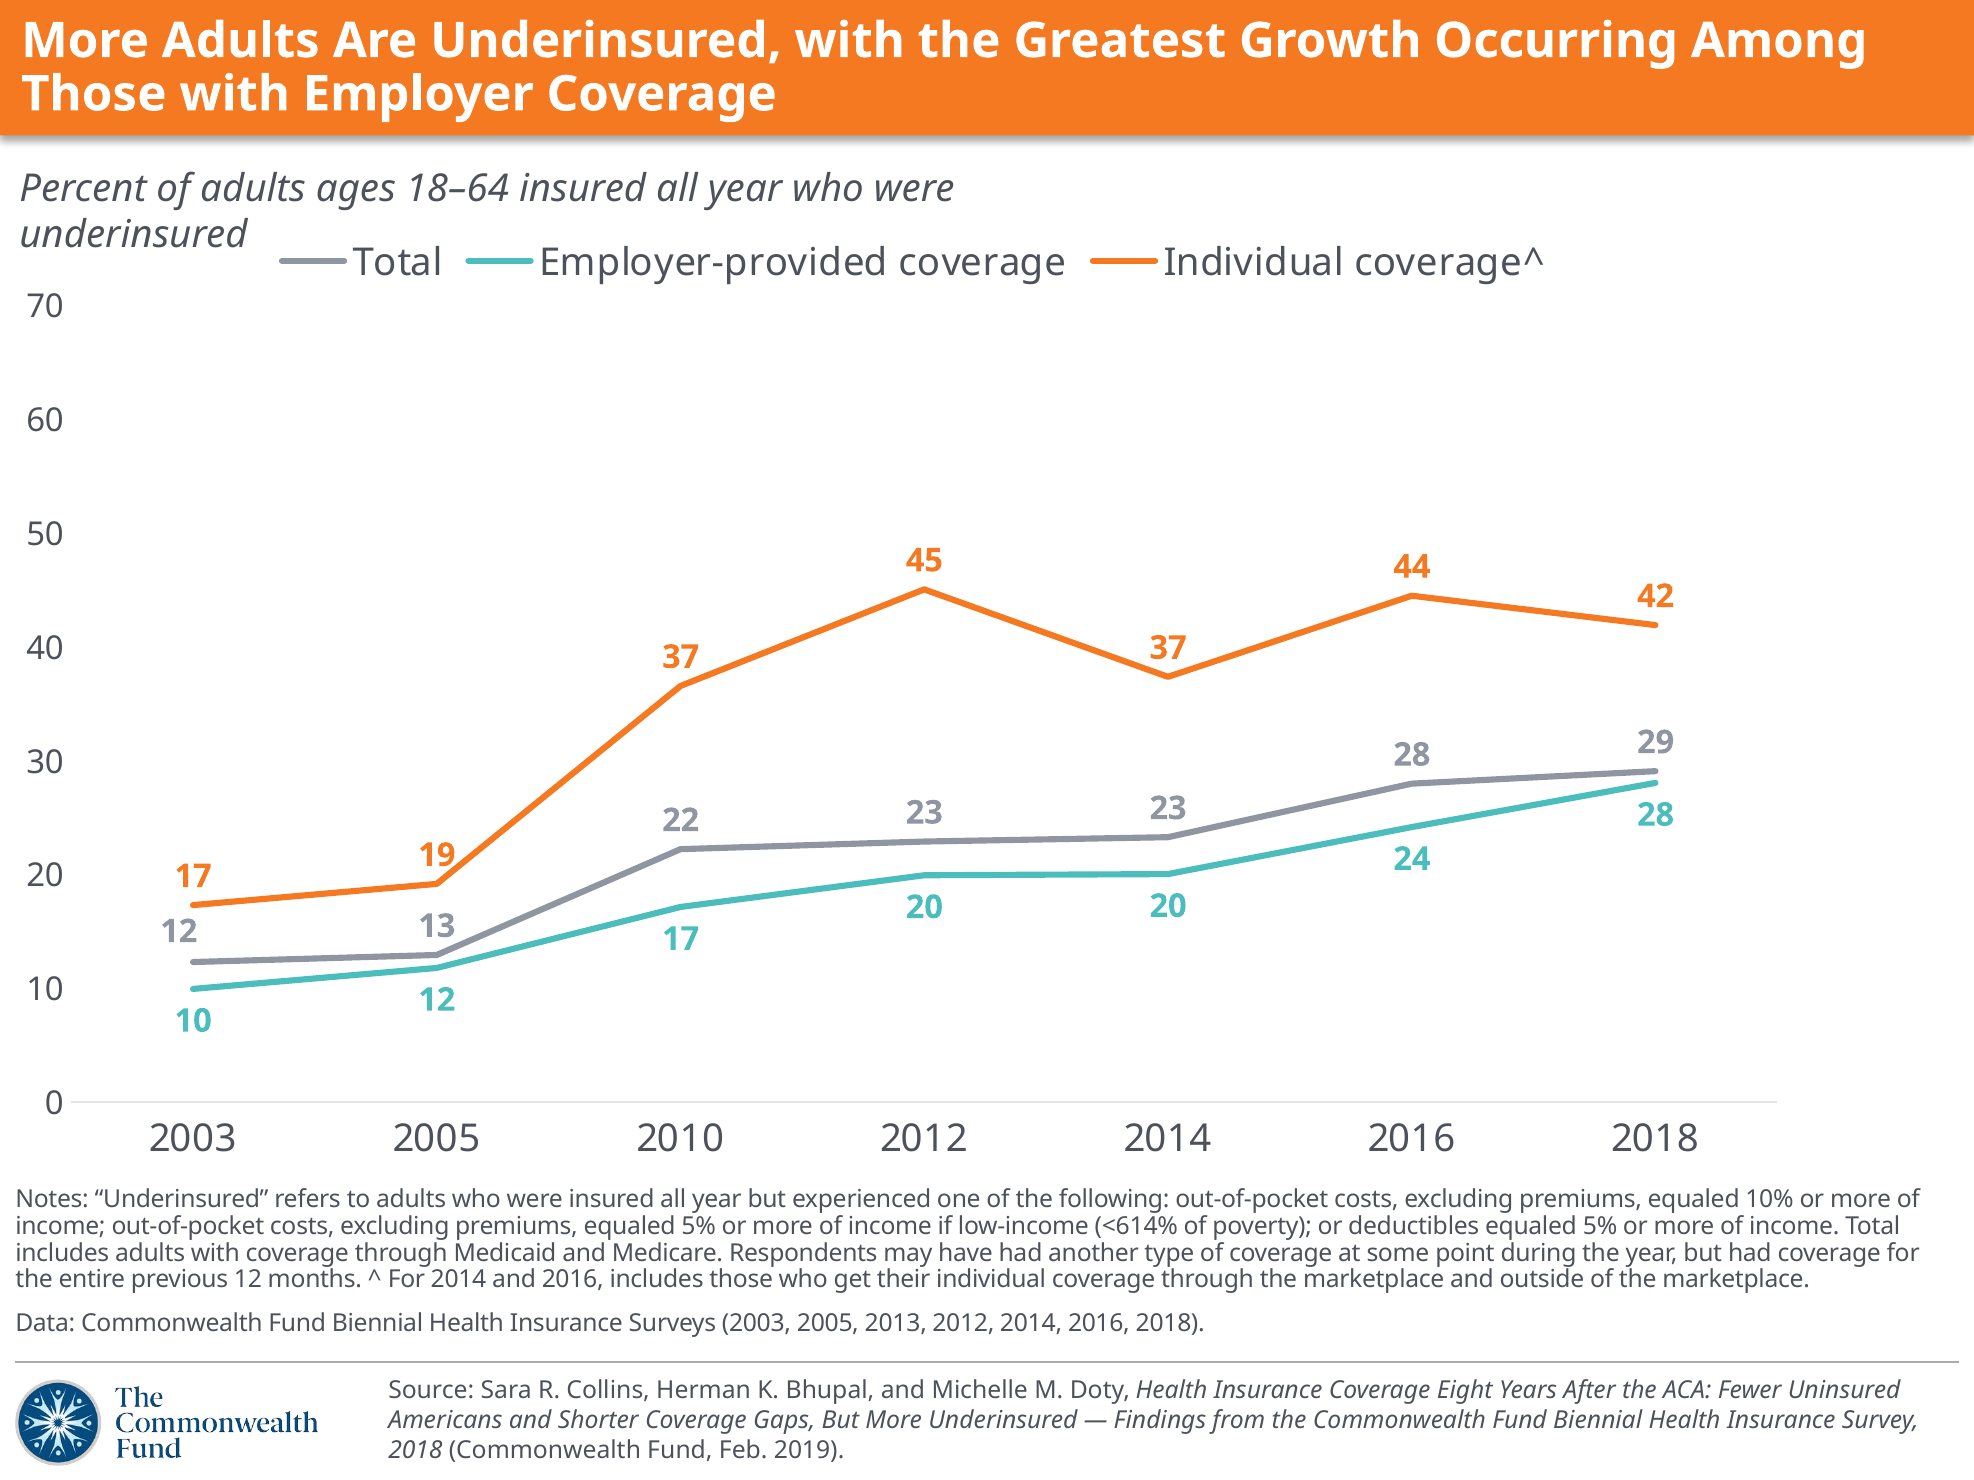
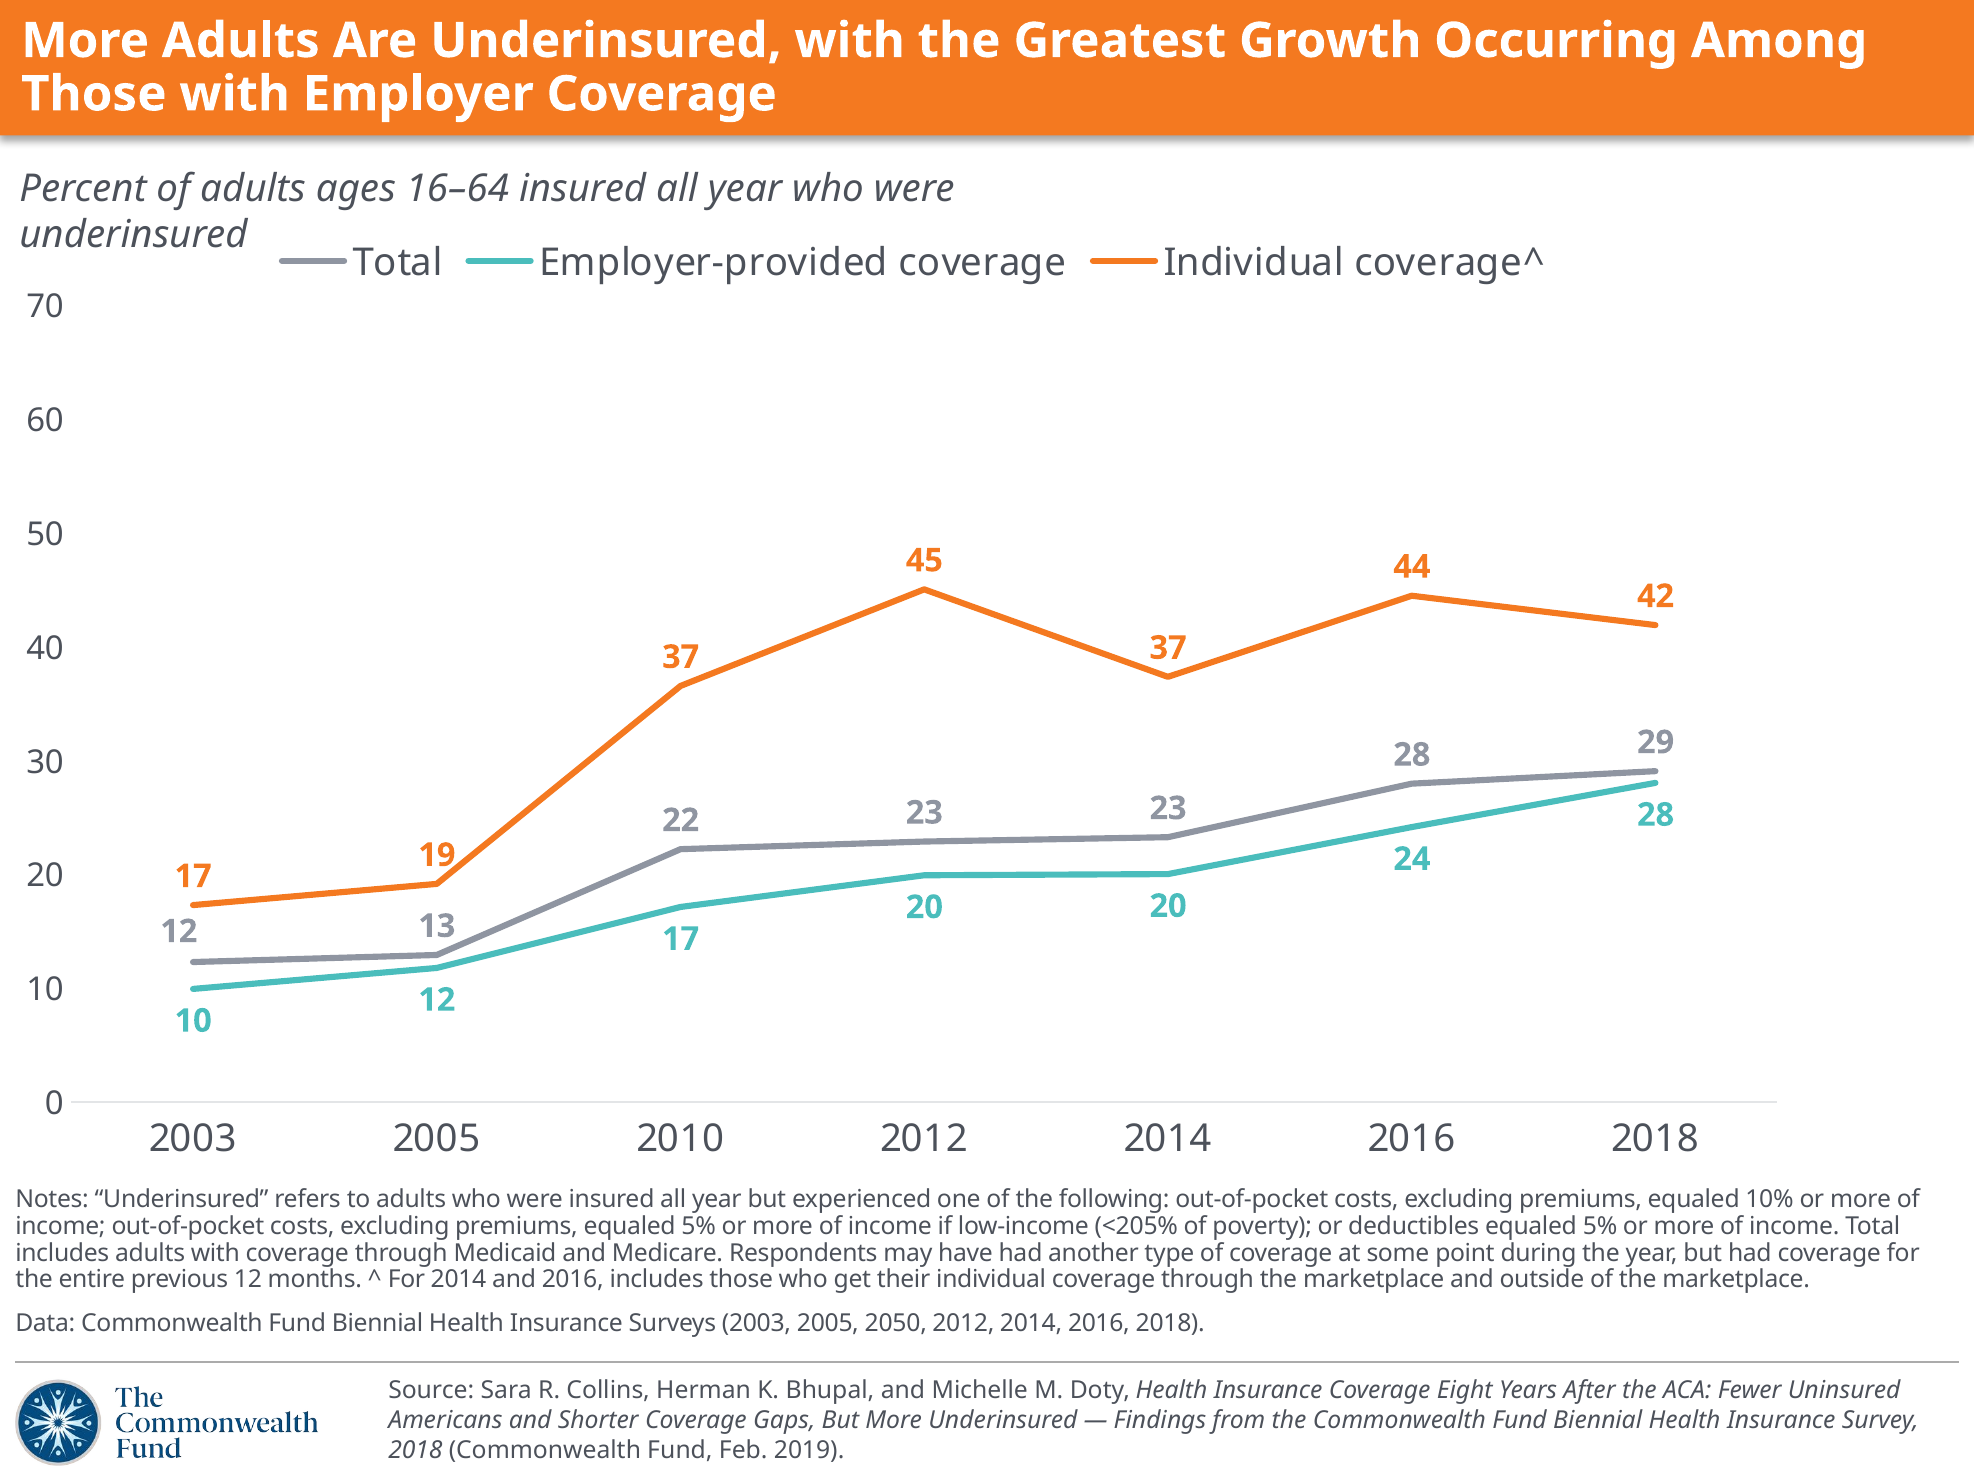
18–64: 18–64 -> 16–64
<614%: <614% -> <205%
2013: 2013 -> 2050
